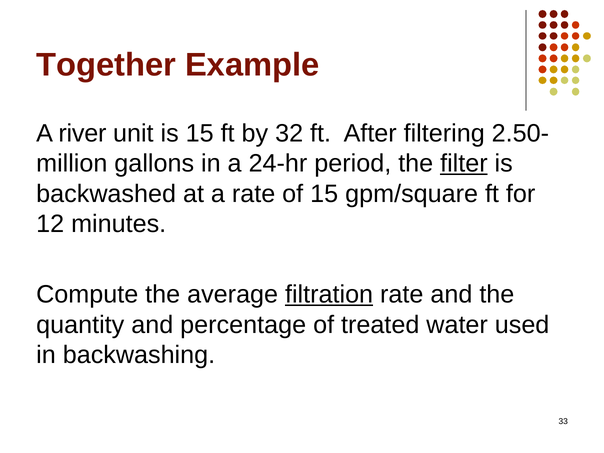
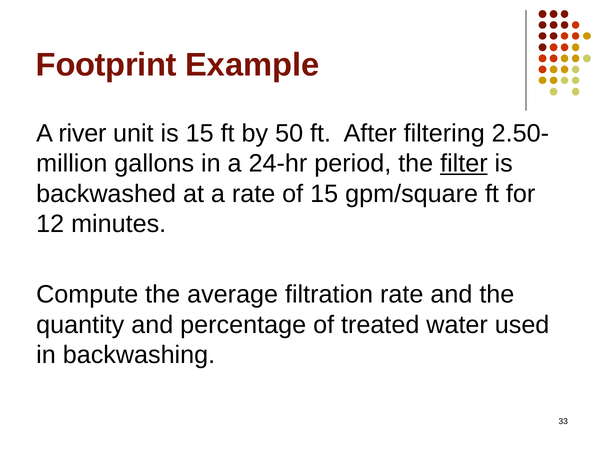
Together: Together -> Footprint
32: 32 -> 50
filtration underline: present -> none
